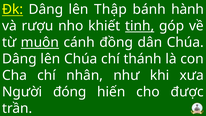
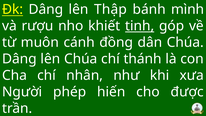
hành: hành -> mình
muôn underline: present -> none
đóng: đóng -> phép
